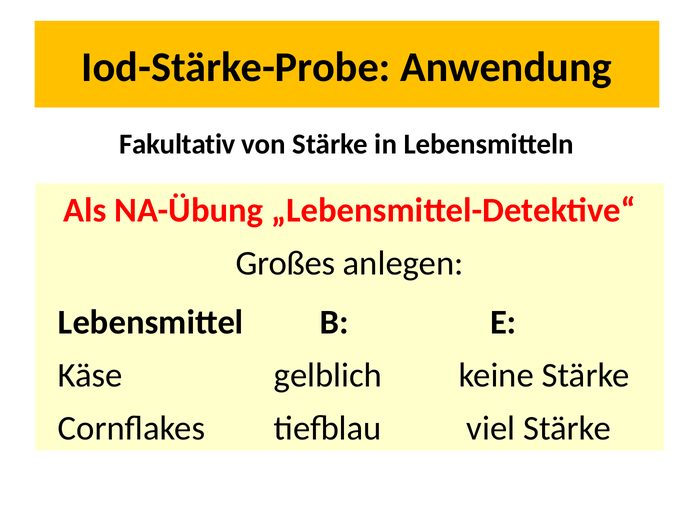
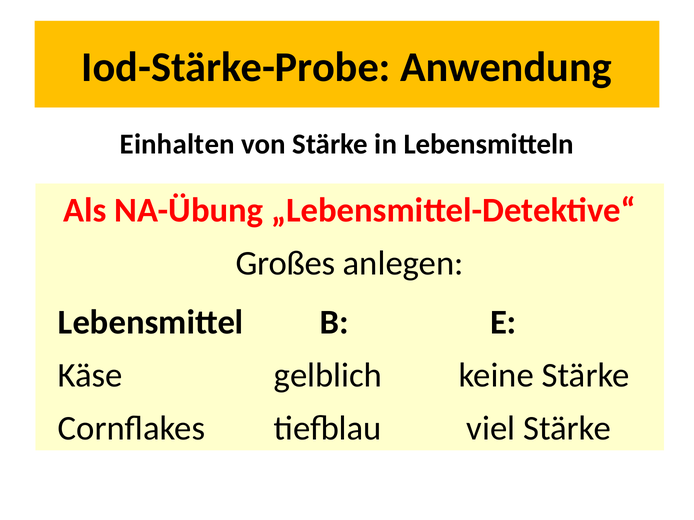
Fakultativ: Fakultativ -> Einhalten
